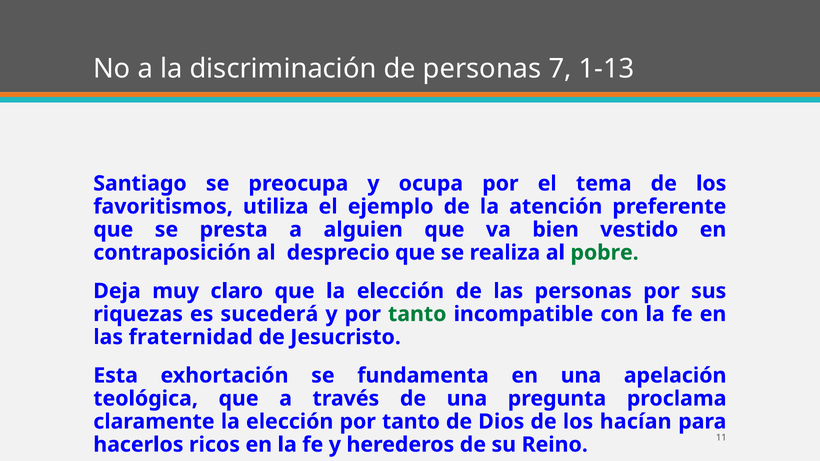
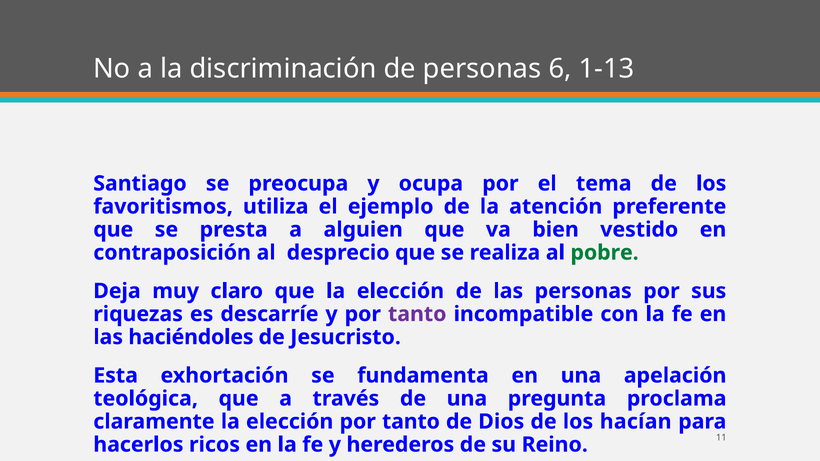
7: 7 -> 6
sucederá: sucederá -> descarríe
tanto at (417, 314) colour: green -> purple
fraternidad: fraternidad -> haciéndoles
